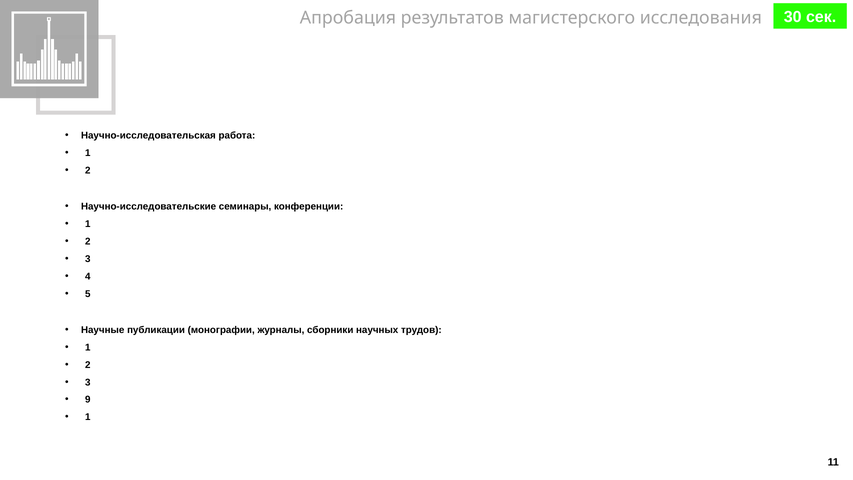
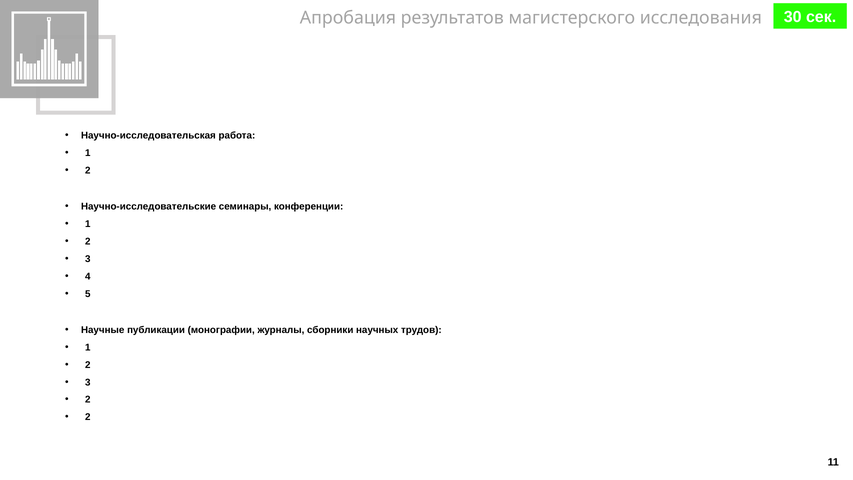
9 at (88, 400): 9 -> 2
1 at (88, 417): 1 -> 2
